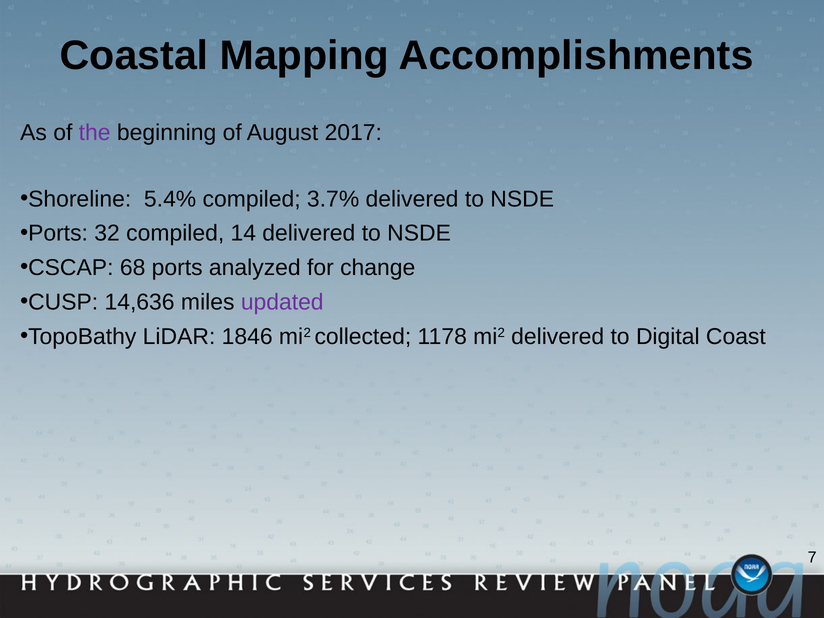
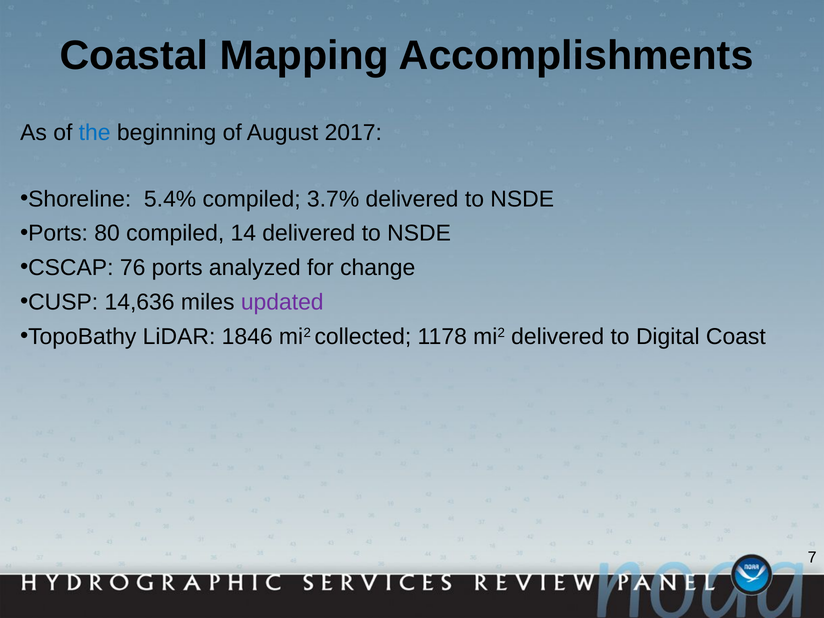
the colour: purple -> blue
32: 32 -> 80
68: 68 -> 76
